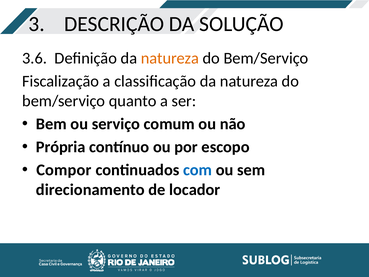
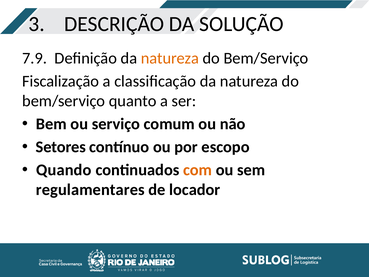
3.6: 3.6 -> 7.9
Própria: Própria -> Setores
Compor: Compor -> Quando
com colour: blue -> orange
direcionamento: direcionamento -> regulamentares
